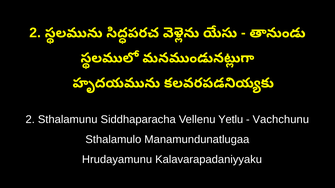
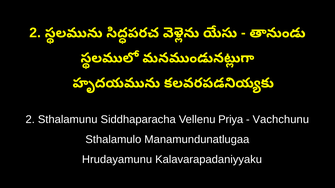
Yetlu: Yetlu -> Priya
